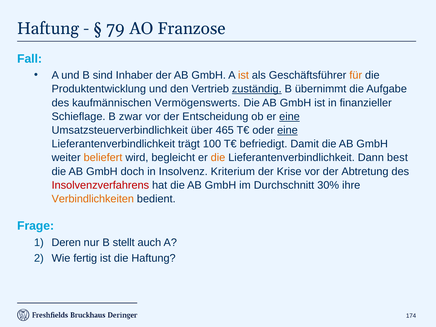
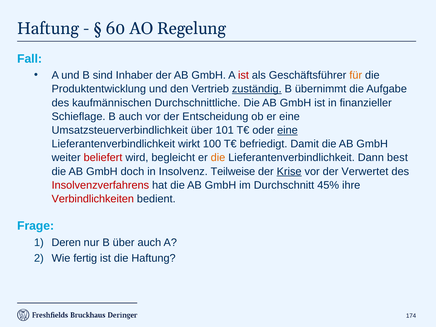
79: 79 -> 60
Franzose: Franzose -> Regelung
ist at (243, 75) colour: orange -> red
Vermögenswerts: Vermögenswerts -> Durchschnittliche
B zwar: zwar -> auch
eine at (289, 117) underline: present -> none
465: 465 -> 101
trägt: trägt -> wirkt
beliefert colour: orange -> red
Kriterium: Kriterium -> Teilweise
Krise underline: none -> present
Abtretung: Abtretung -> Verwertet
30%: 30% -> 45%
Verbindlichkeiten colour: orange -> red
B stellt: stellt -> über
